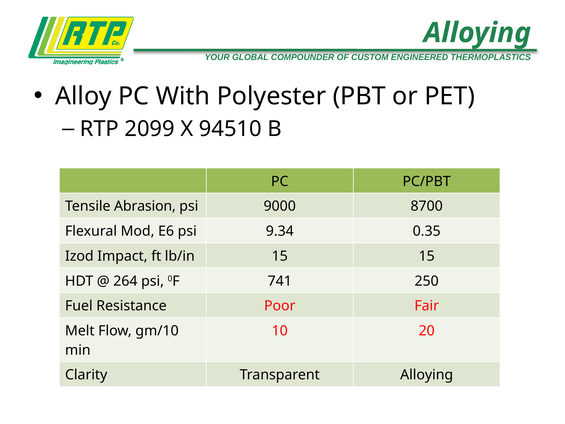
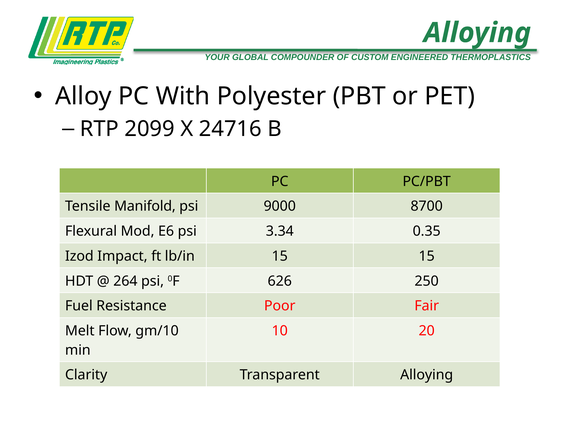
94510: 94510 -> 24716
Abrasion: Abrasion -> Manifold
9.34: 9.34 -> 3.34
741: 741 -> 626
